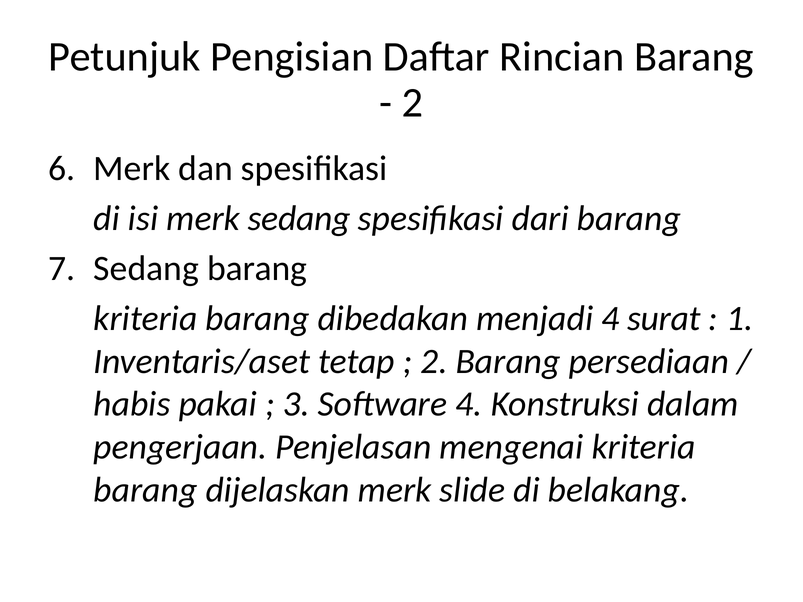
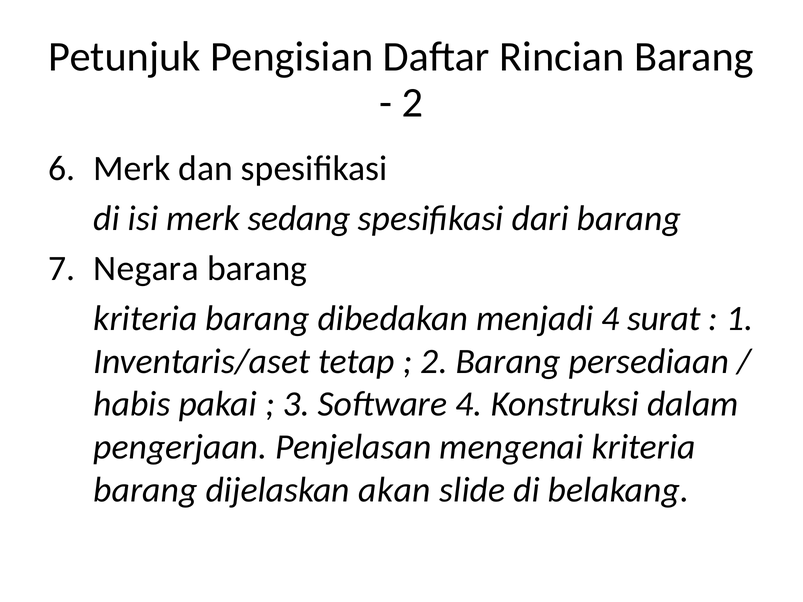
Sedang at (146, 269): Sedang -> Negara
dijelaskan merk: merk -> akan
